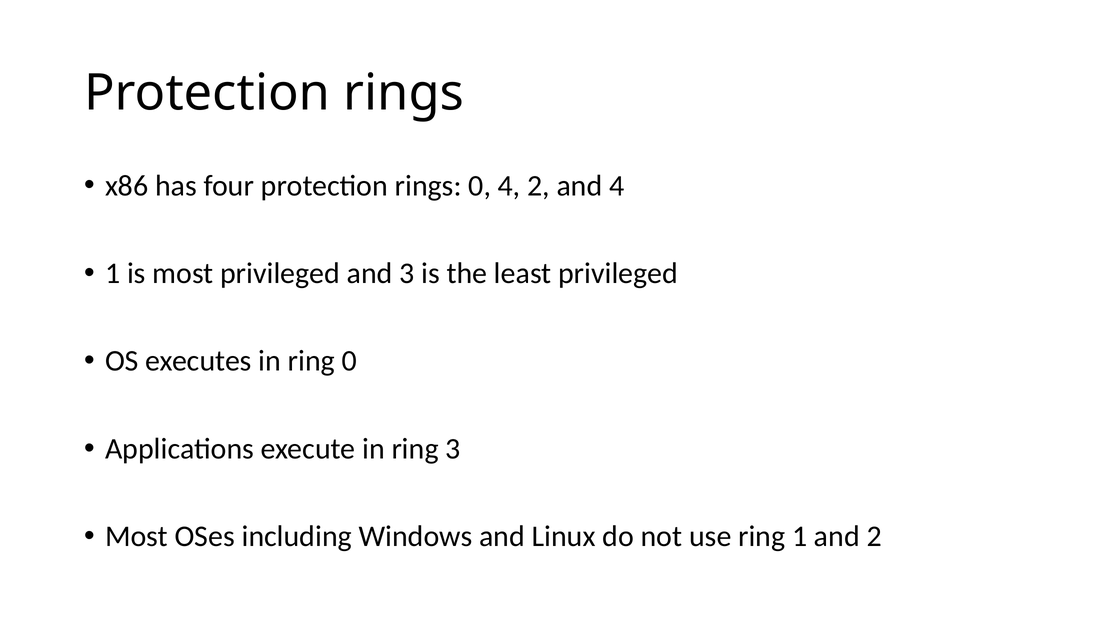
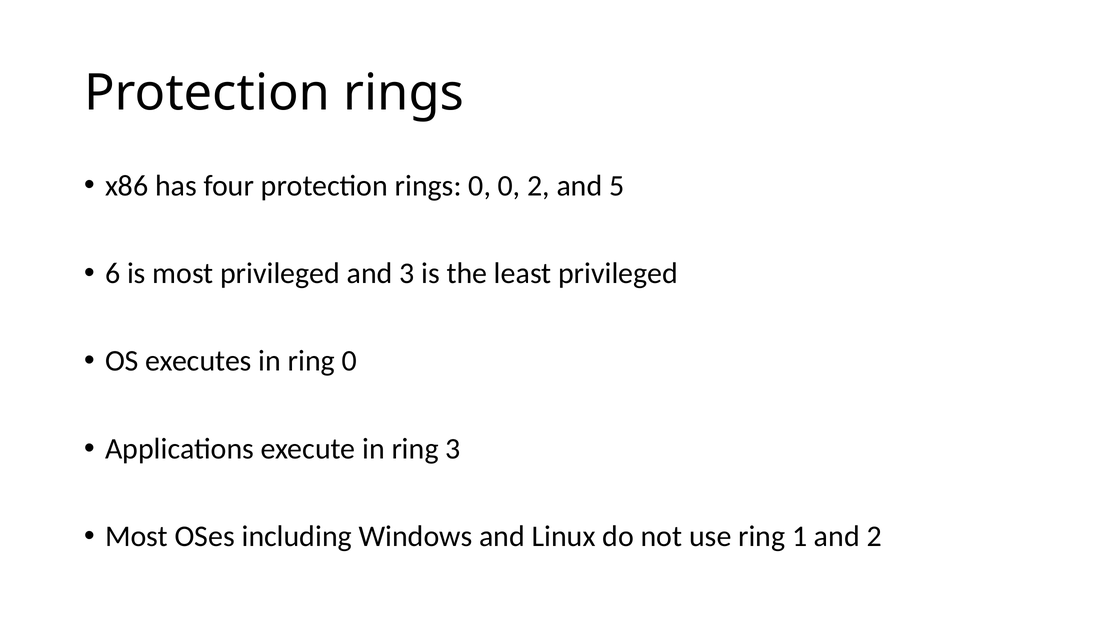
0 4: 4 -> 0
and 4: 4 -> 5
1 at (113, 273): 1 -> 6
